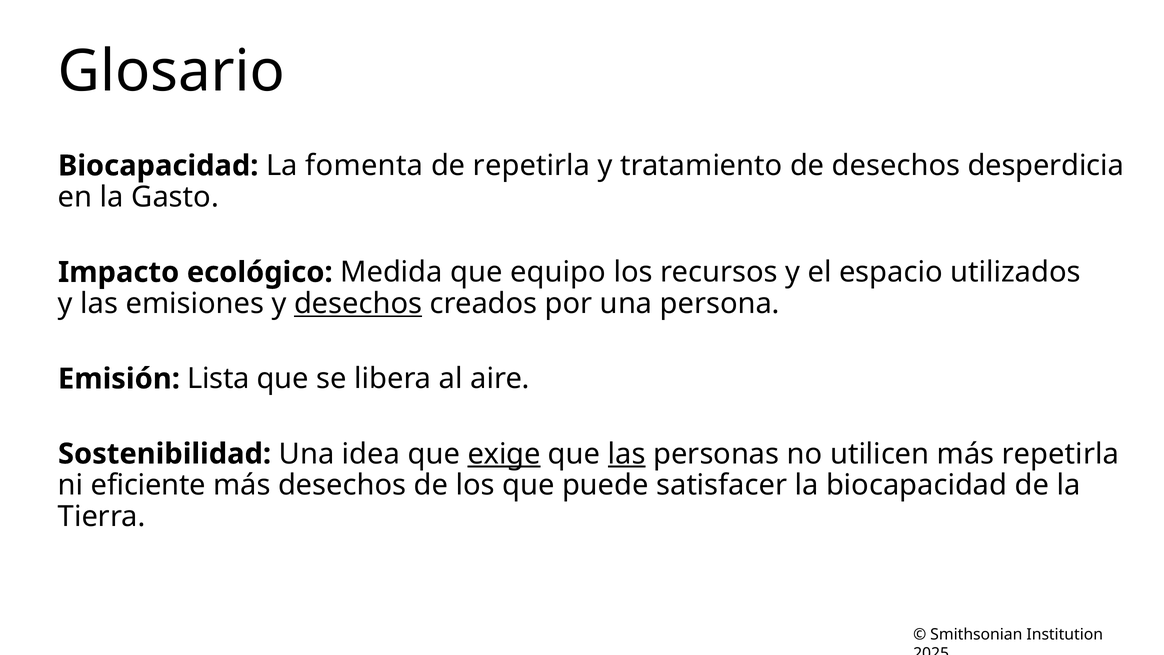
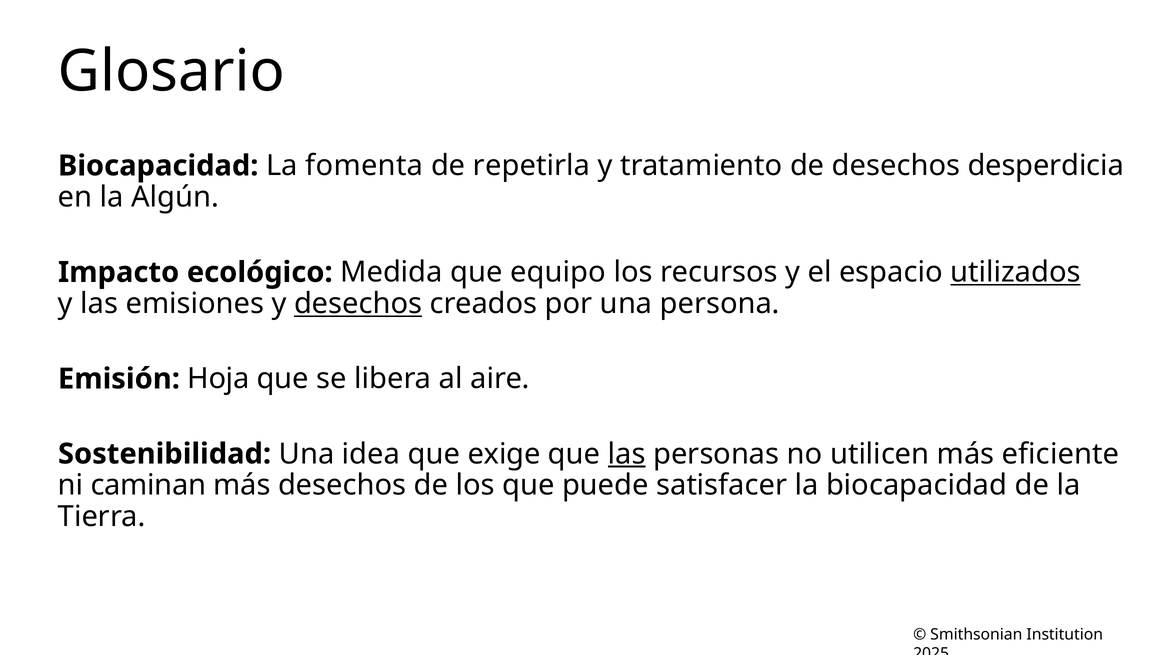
Gasto: Gasto -> Algún
utilizados underline: none -> present
Lista: Lista -> Hoja
exige underline: present -> none
más repetirla: repetirla -> eficiente
eficiente: eficiente -> caminan
